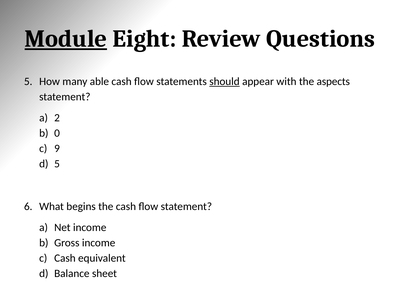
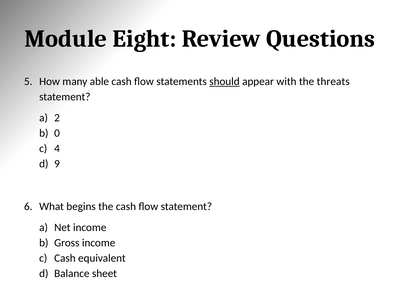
Module underline: present -> none
aspects: aspects -> threats
9: 9 -> 4
5 at (57, 164): 5 -> 9
